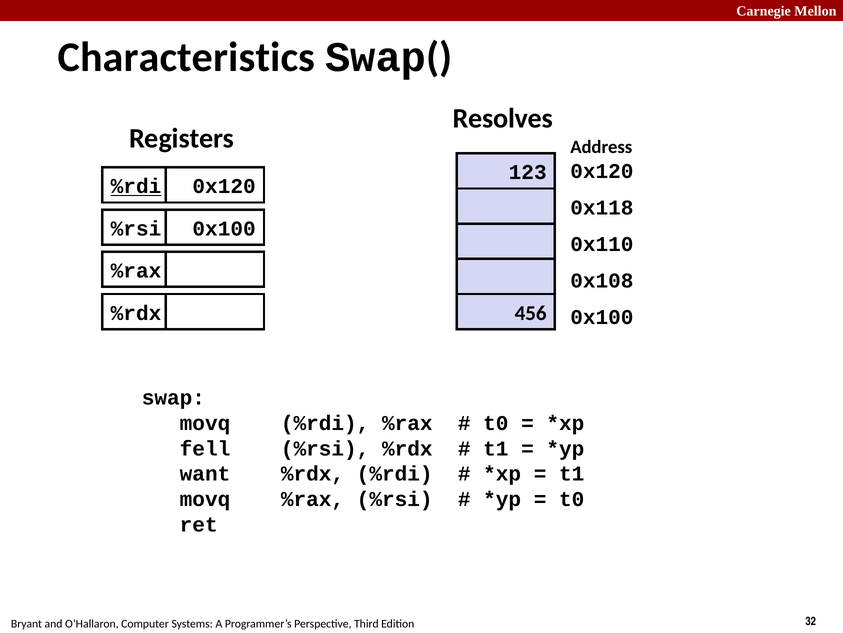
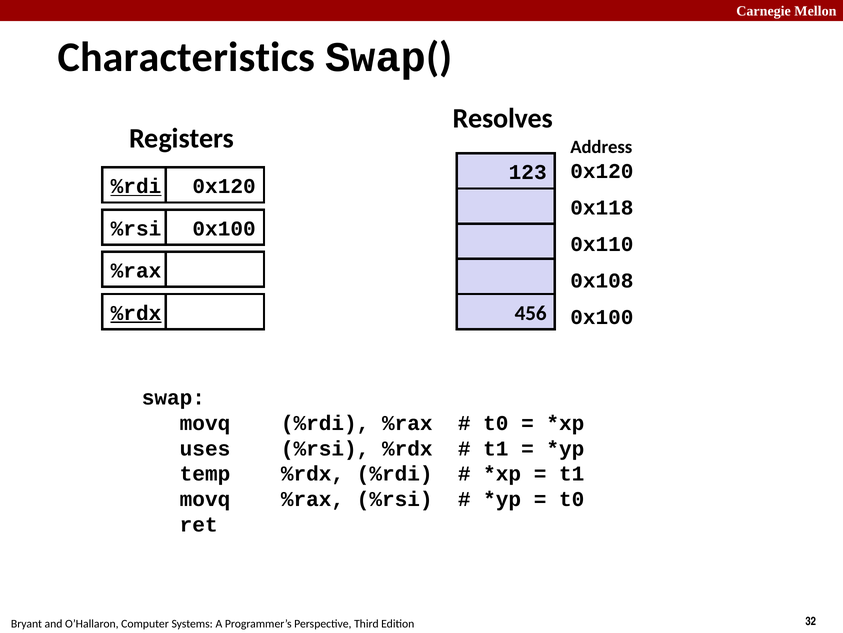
%rdx at (136, 313) underline: none -> present
fell: fell -> uses
want: want -> temp
